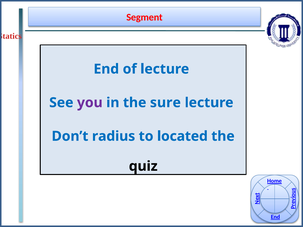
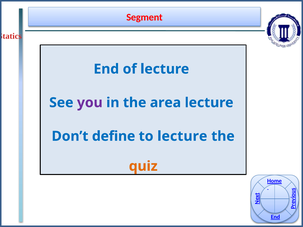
sure: sure -> area
radius: radius -> define
to located: located -> lecture
quiz colour: black -> orange
